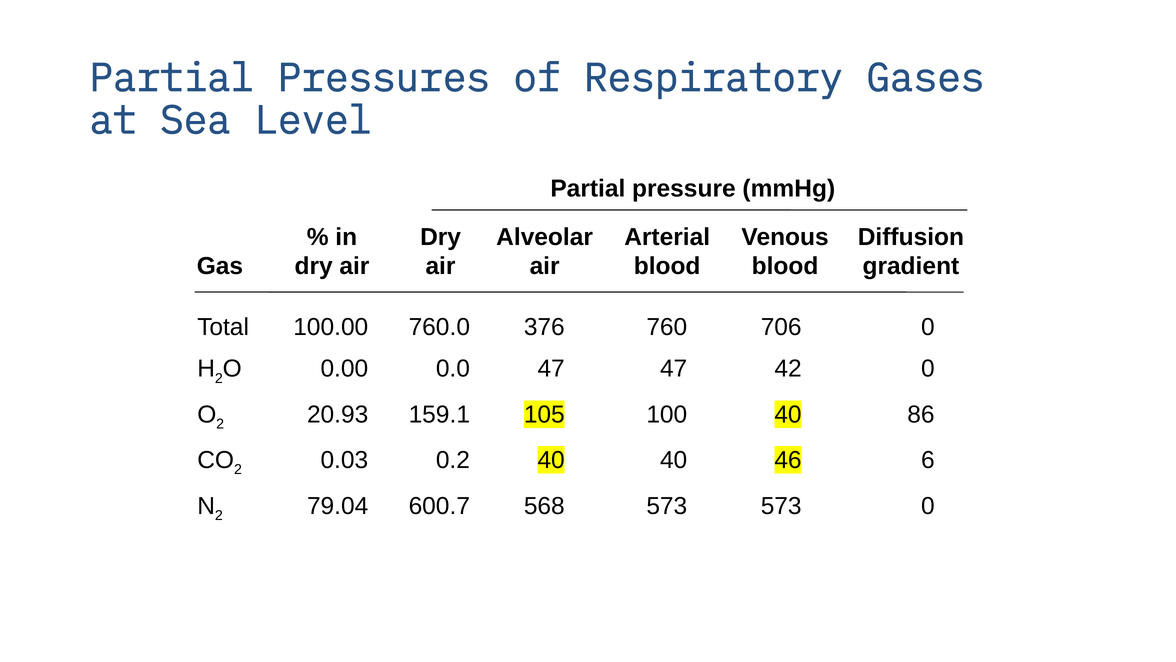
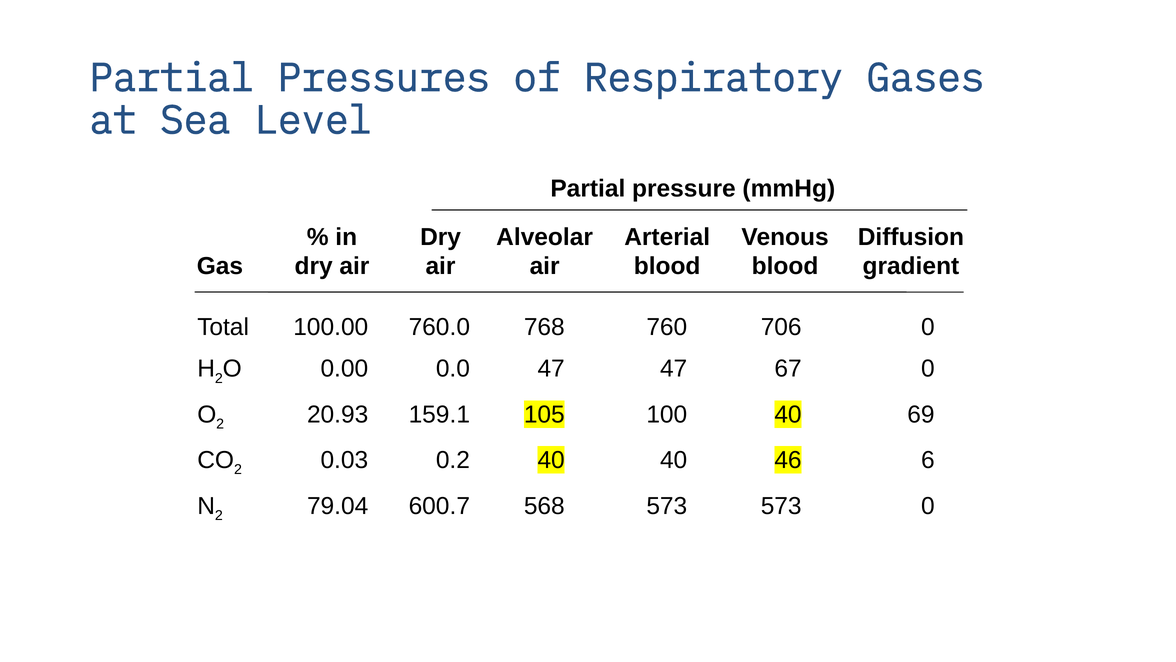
376: 376 -> 768
42: 42 -> 67
86: 86 -> 69
